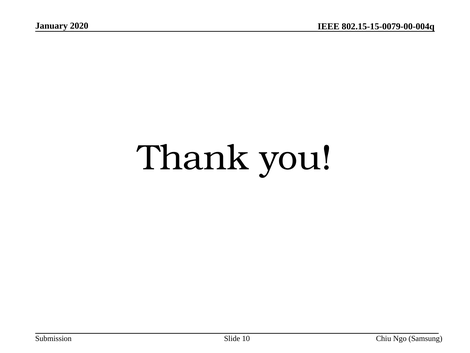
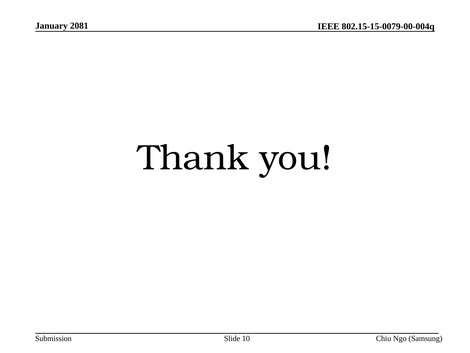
2020: 2020 -> 2081
